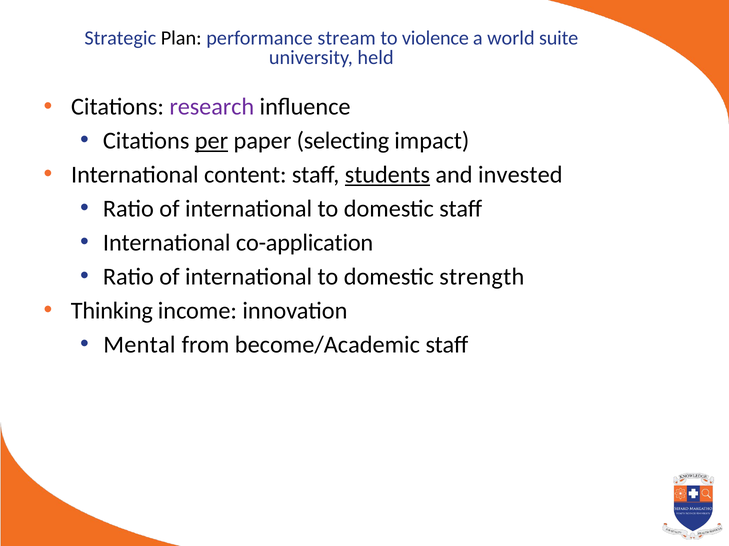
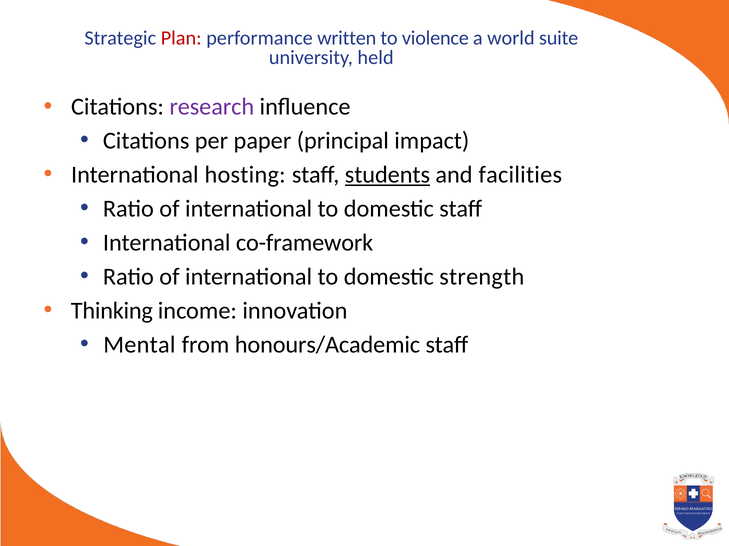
Plan colour: black -> red
stream: stream -> written
per underline: present -> none
selecting: selecting -> principal
content: content -> hosting
invested: invested -> facilities
co-application: co-application -> co-framework
become/Academic: become/Academic -> honours/Academic
